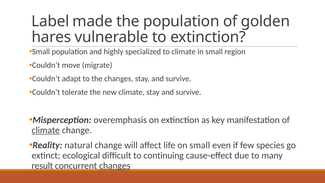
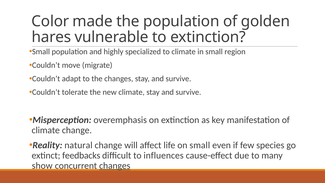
Label: Label -> Color
climate at (46, 130) underline: present -> none
ecological: ecological -> feedbacks
continuing: continuing -> influences
result: result -> show
